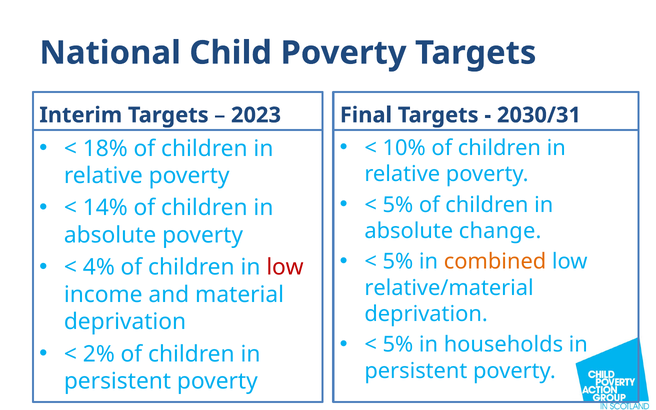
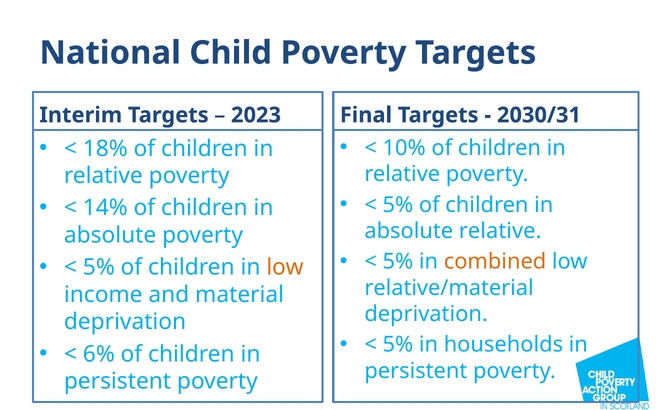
absolute change: change -> relative
4% at (99, 267): 4% -> 5%
low at (285, 267) colour: red -> orange
2%: 2% -> 6%
